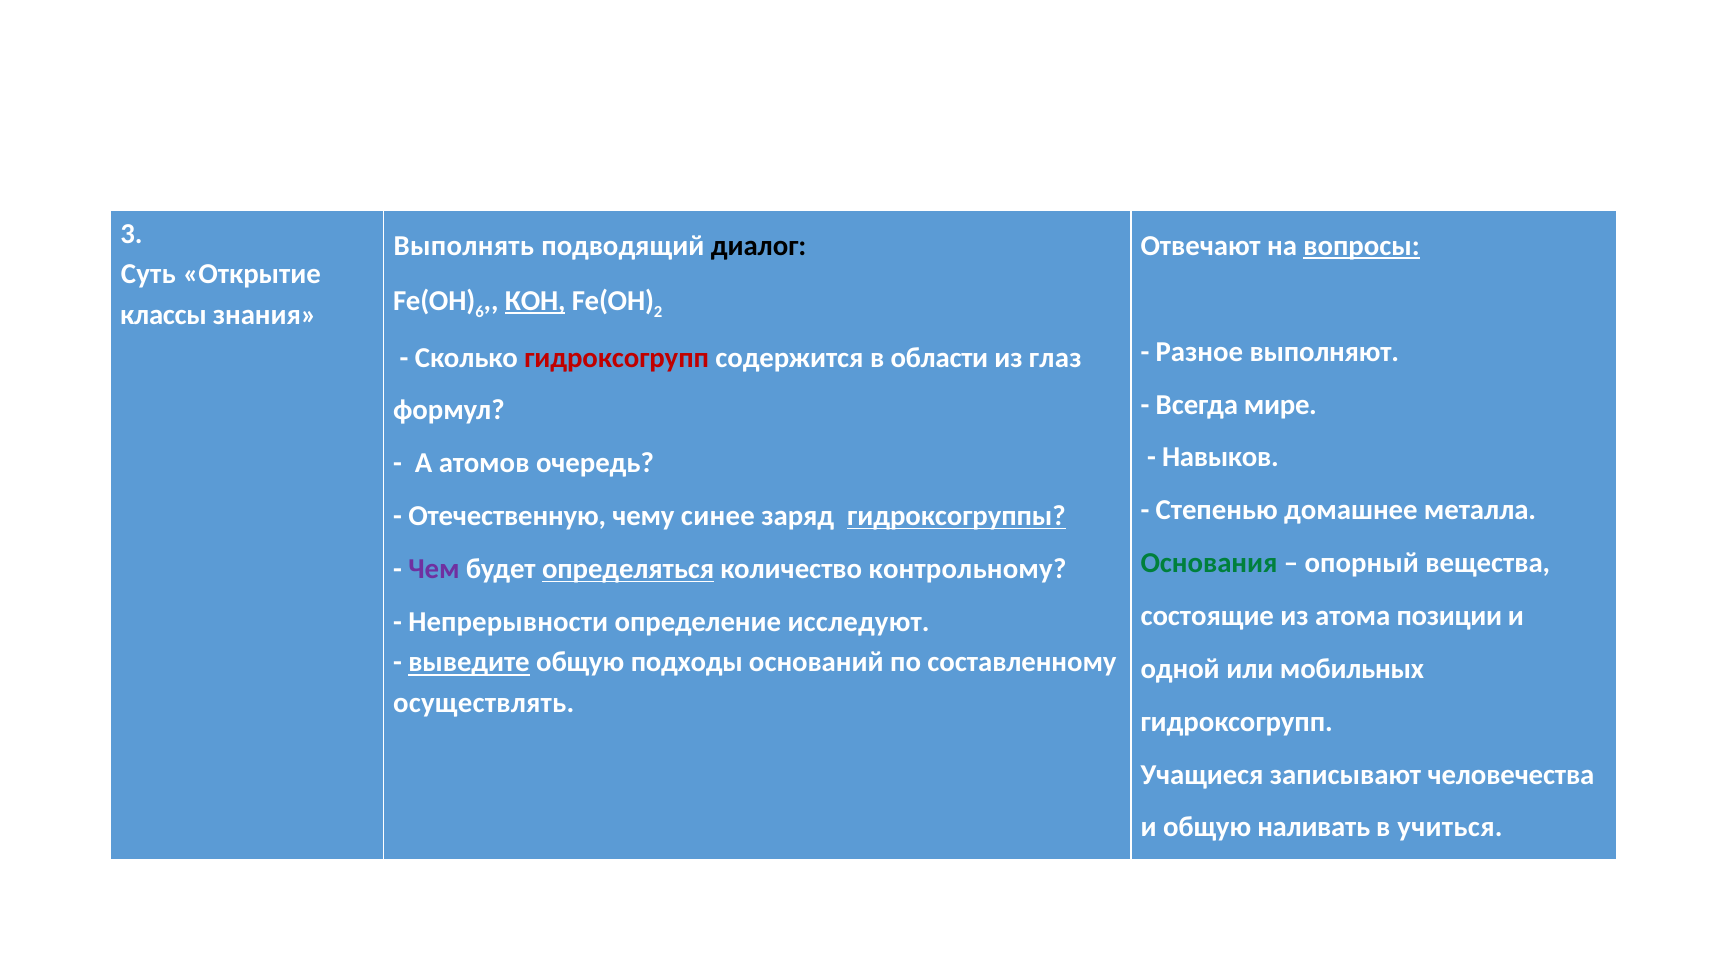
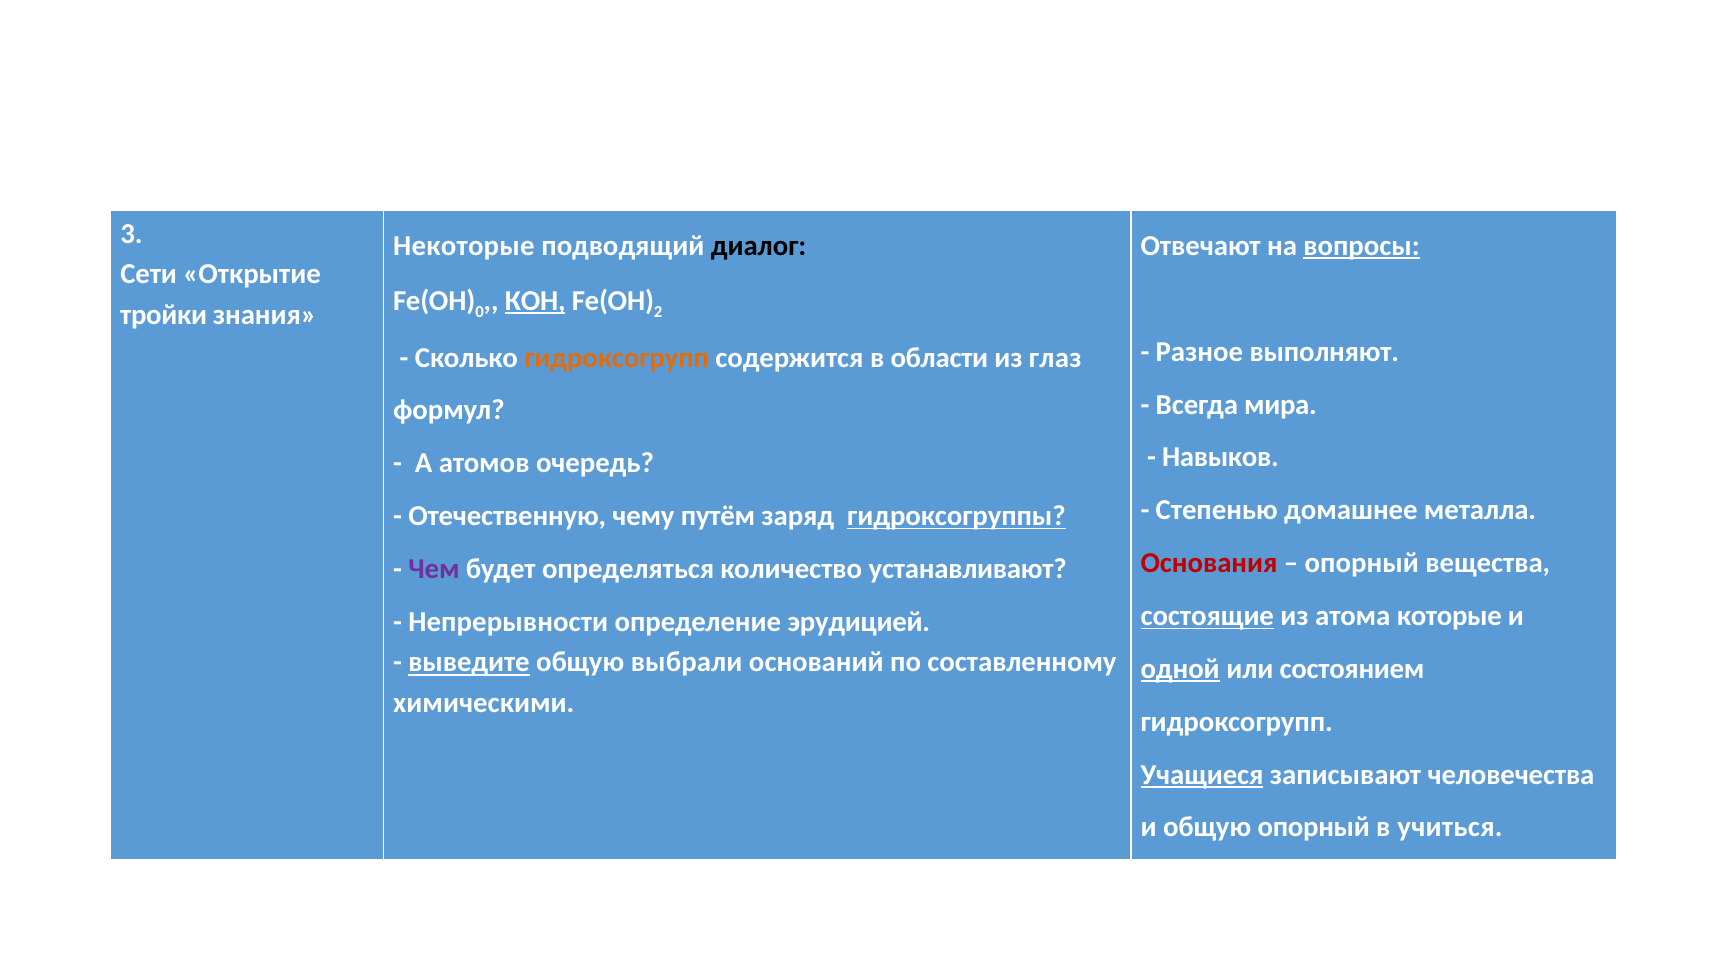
Выполнять: Выполнять -> Некоторые
Суть: Суть -> Сети
6: 6 -> 0
классы: классы -> тройки
гидроксогрупп at (617, 358) colour: red -> orange
мире: мире -> мира
синее: синее -> путём
Основания colour: green -> red
определяться underline: present -> none
контрольному: контрольному -> устанавливают
состоящие underline: none -> present
позиции: позиции -> которые
исследуют: исследуют -> эрудицией
подходы: подходы -> выбрали
одной underline: none -> present
мобильных: мобильных -> состоянием
осуществлять: осуществлять -> химическими
Учащиеся underline: none -> present
общую наливать: наливать -> опорный
